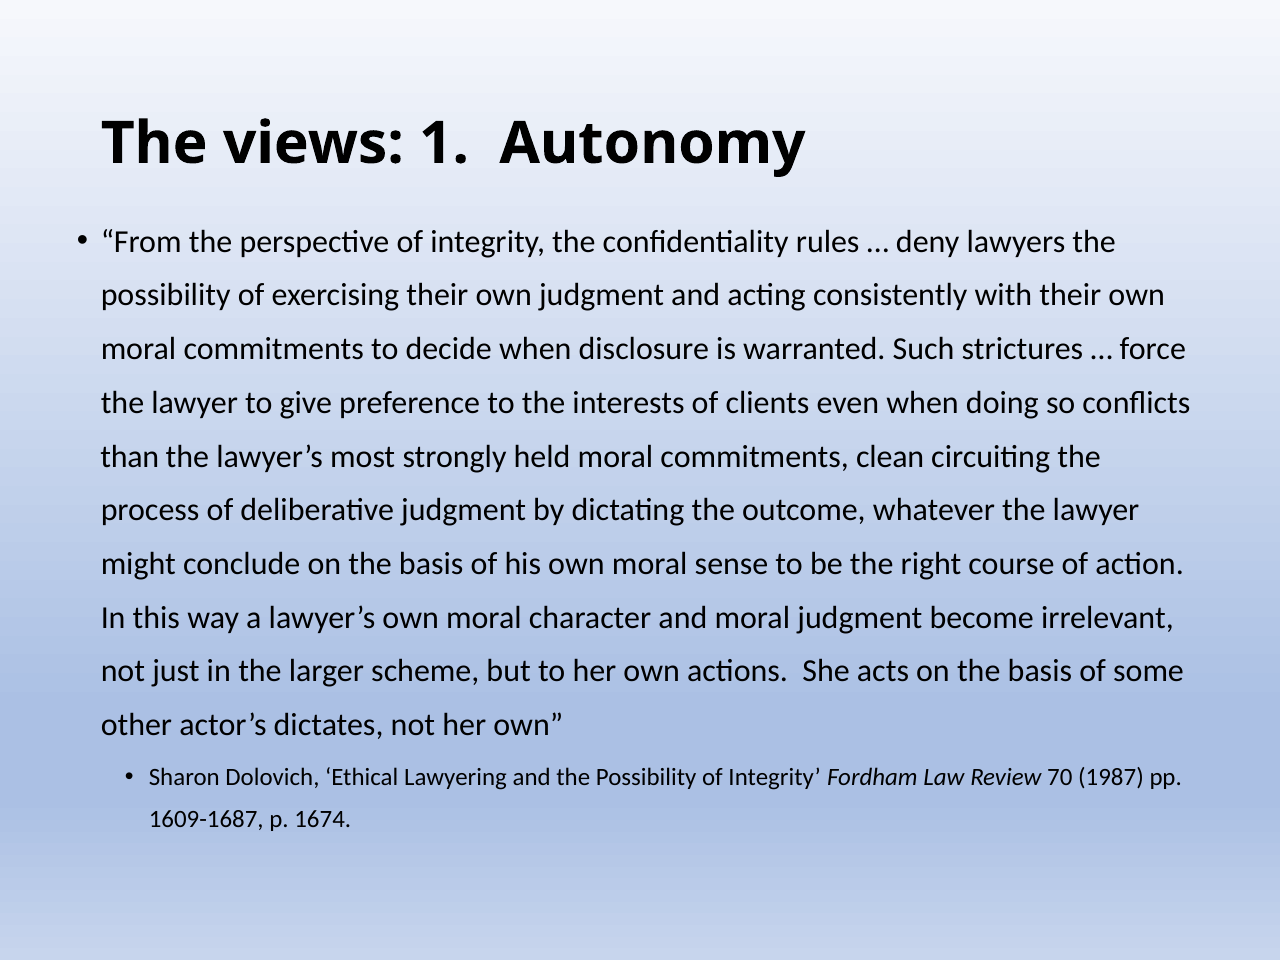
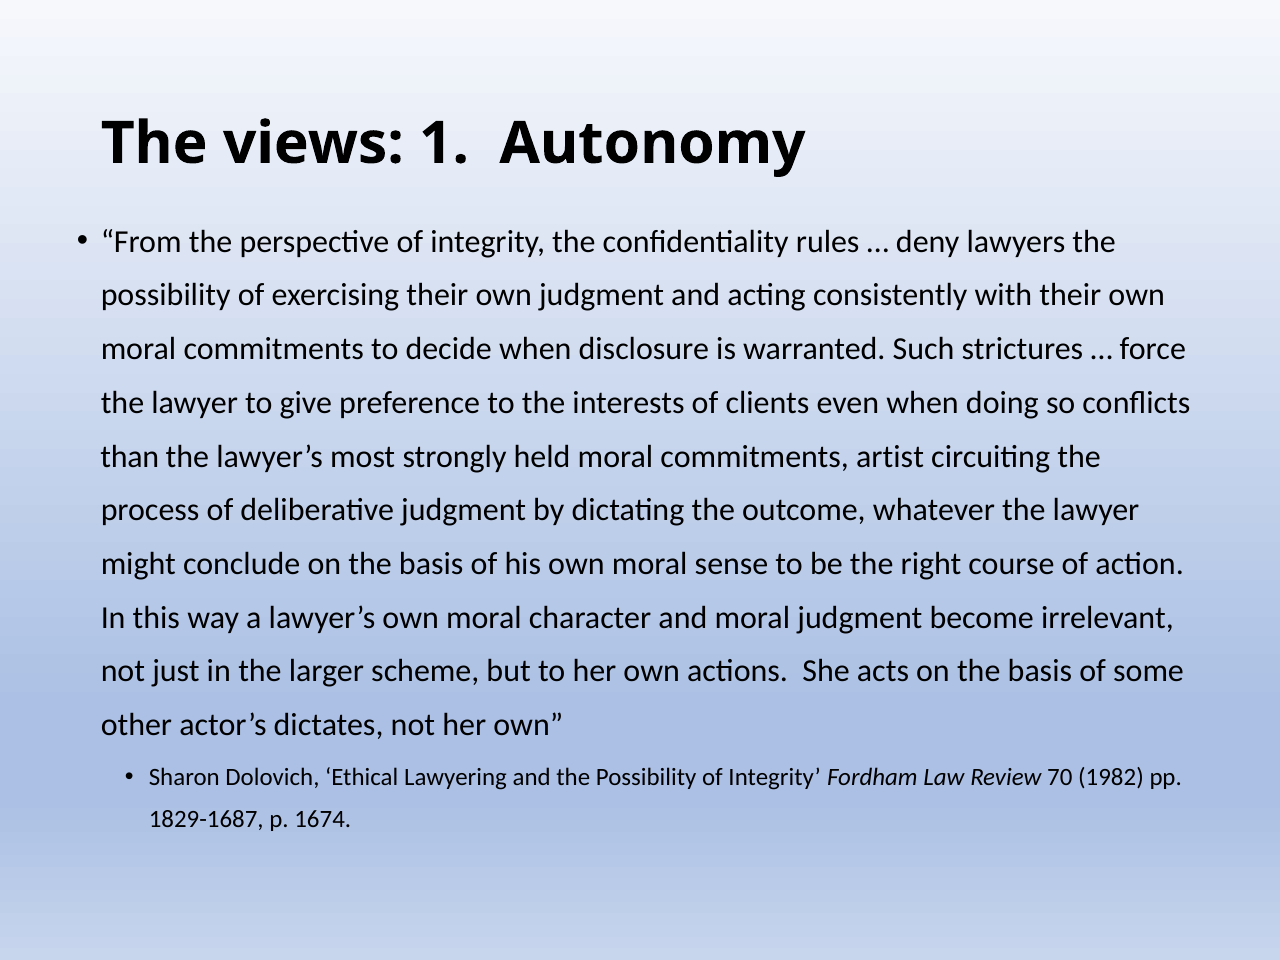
clean: clean -> artist
1987: 1987 -> 1982
1609-1687: 1609-1687 -> 1829-1687
